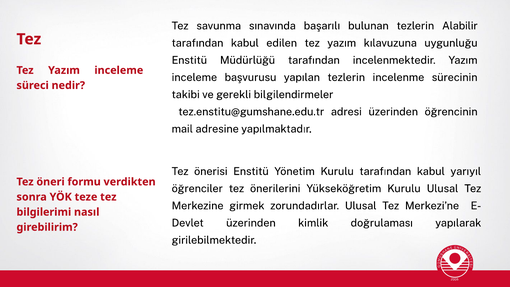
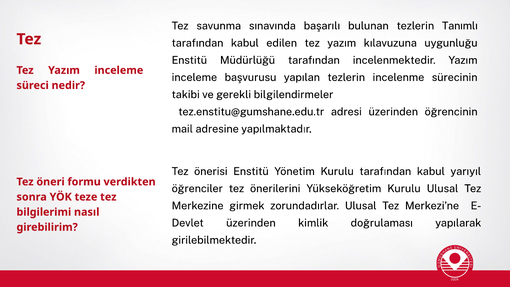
Alabilir: Alabilir -> Tanımlı
